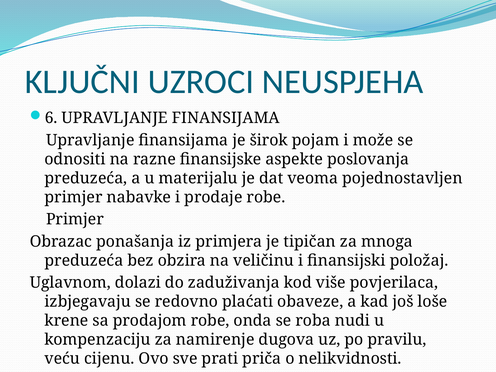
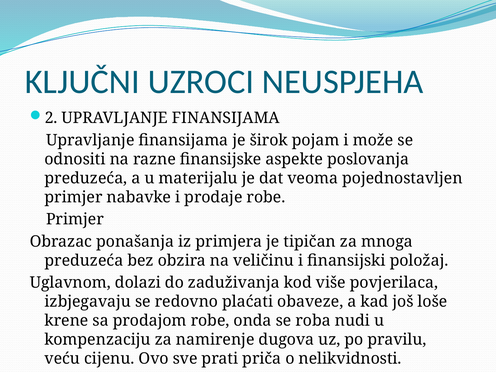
6: 6 -> 2
